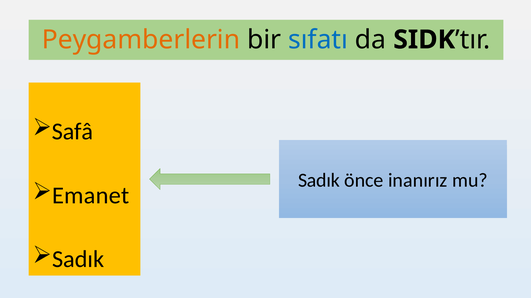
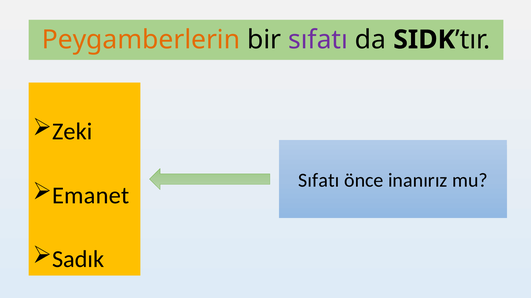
sıfatı at (318, 40) colour: blue -> purple
Safâ: Safâ -> Zeki
Sadık at (319, 181): Sadık -> Sıfatı
